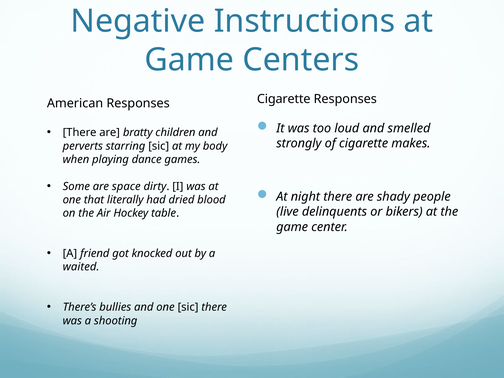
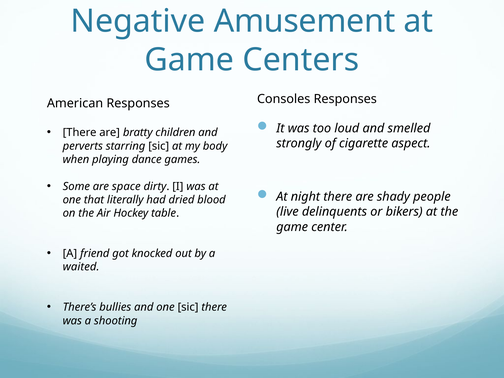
Instructions: Instructions -> Amusement
Cigarette at (284, 99): Cigarette -> Consoles
makes: makes -> aspect
